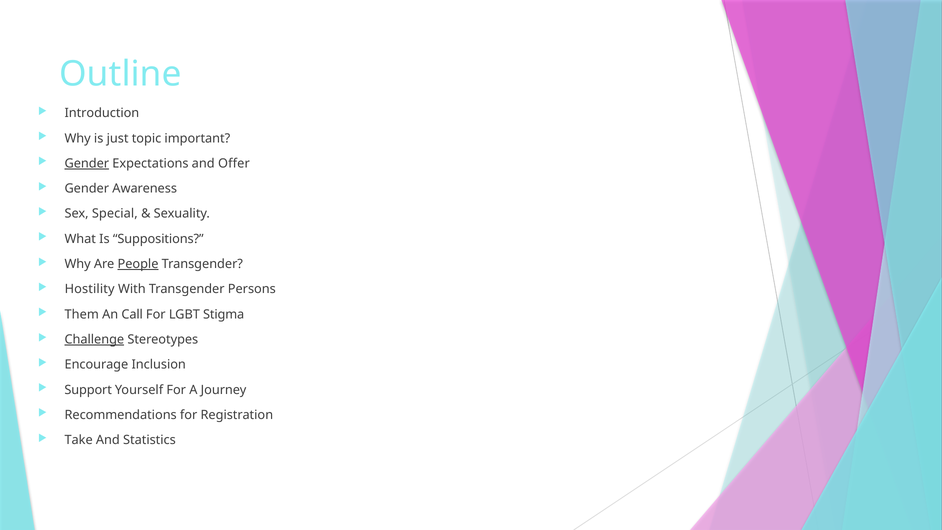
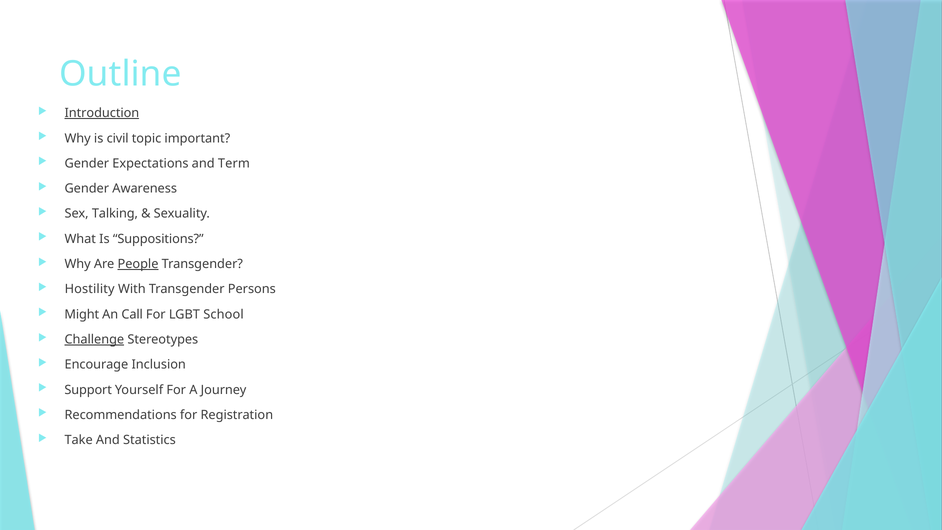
Introduction underline: none -> present
just: just -> civil
Gender at (87, 163) underline: present -> none
Offer: Offer -> Term
Special: Special -> Talking
Them: Them -> Might
Stigma: Stigma -> School
